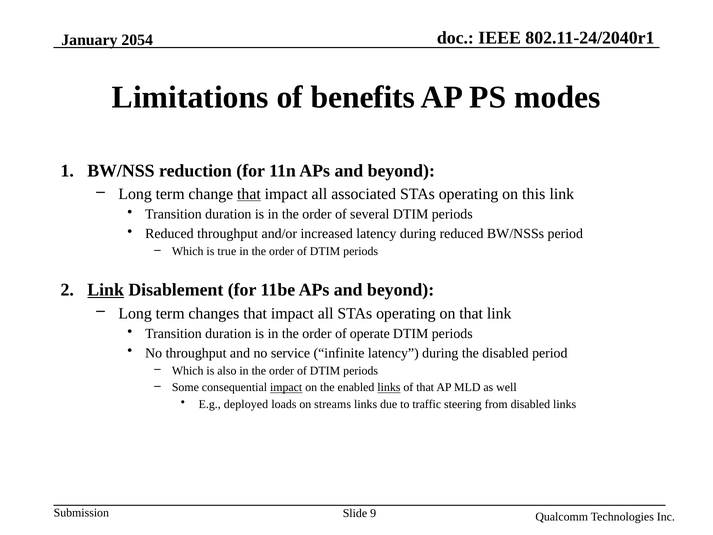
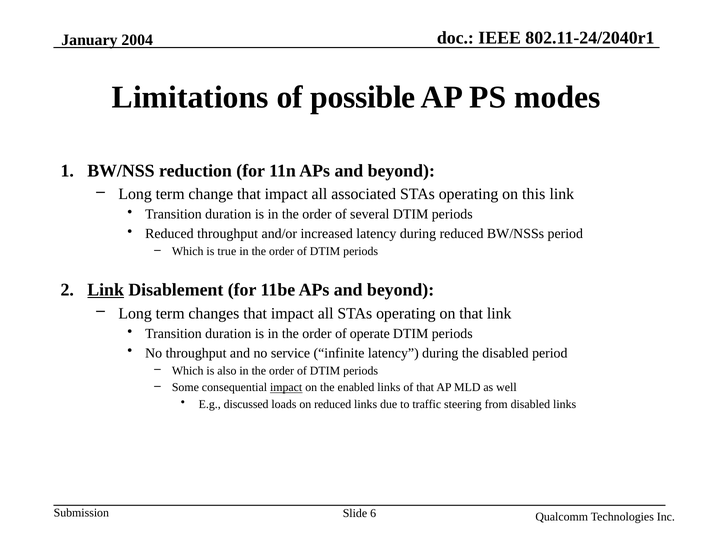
2054: 2054 -> 2004
benefits: benefits -> possible
that at (249, 194) underline: present -> none
links at (389, 387) underline: present -> none
deployed: deployed -> discussed
on streams: streams -> reduced
9: 9 -> 6
